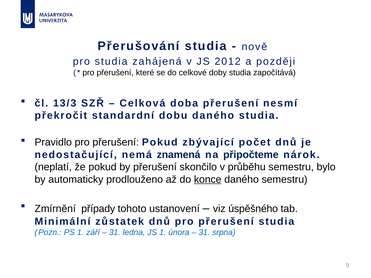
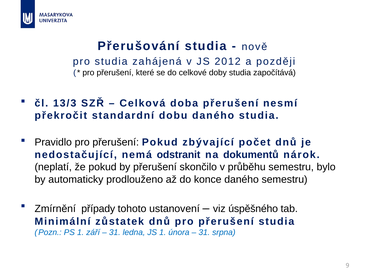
znamená: znamená -> odstranit
připočteme: připočteme -> dokumentů
konce underline: present -> none
